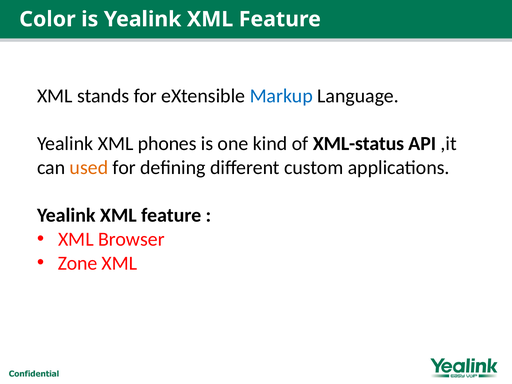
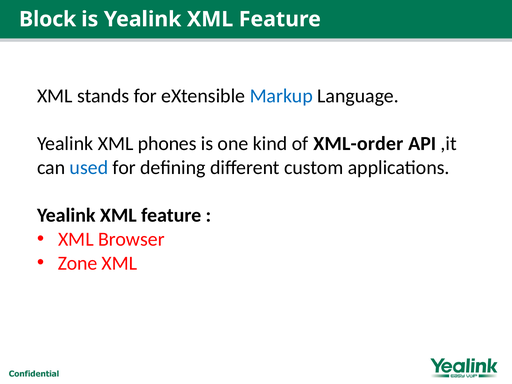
Color: Color -> Block
XML-status: XML-status -> XML-order
used colour: orange -> blue
